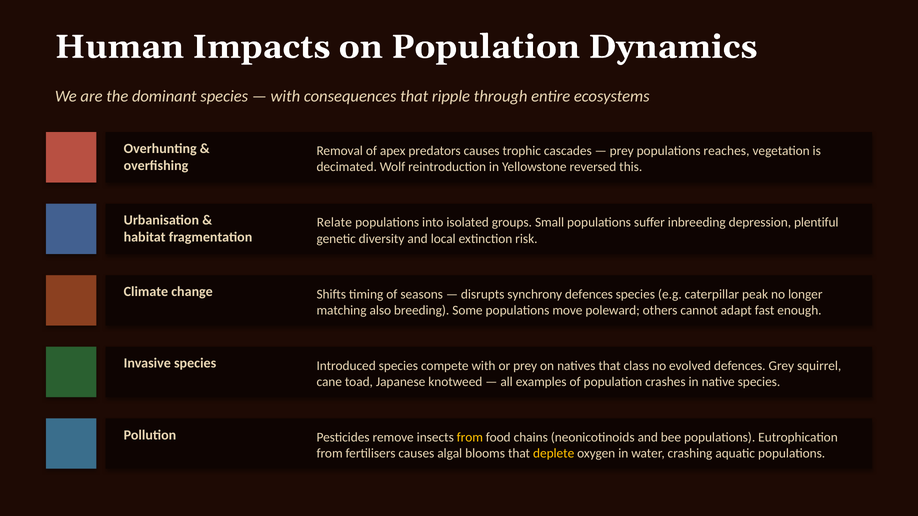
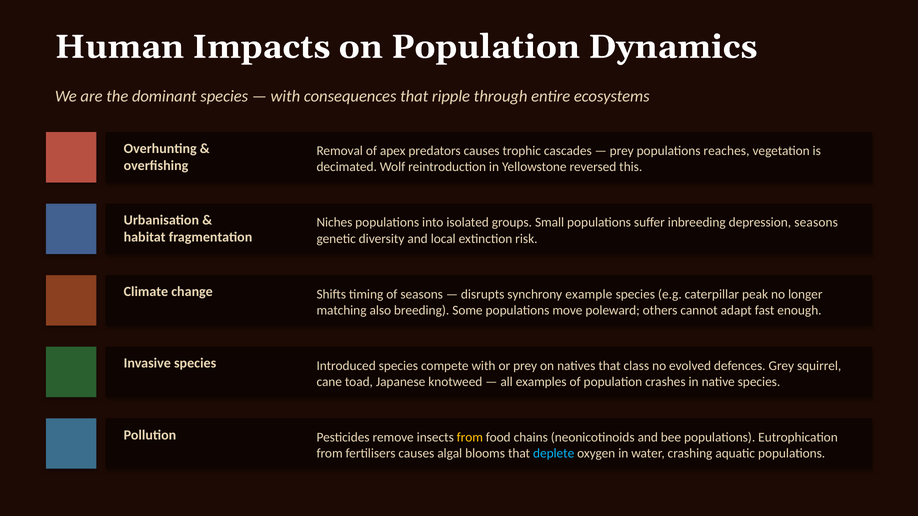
Relate: Relate -> Niches
depression plentiful: plentiful -> seasons
synchrony defences: defences -> example
deplete colour: yellow -> light blue
